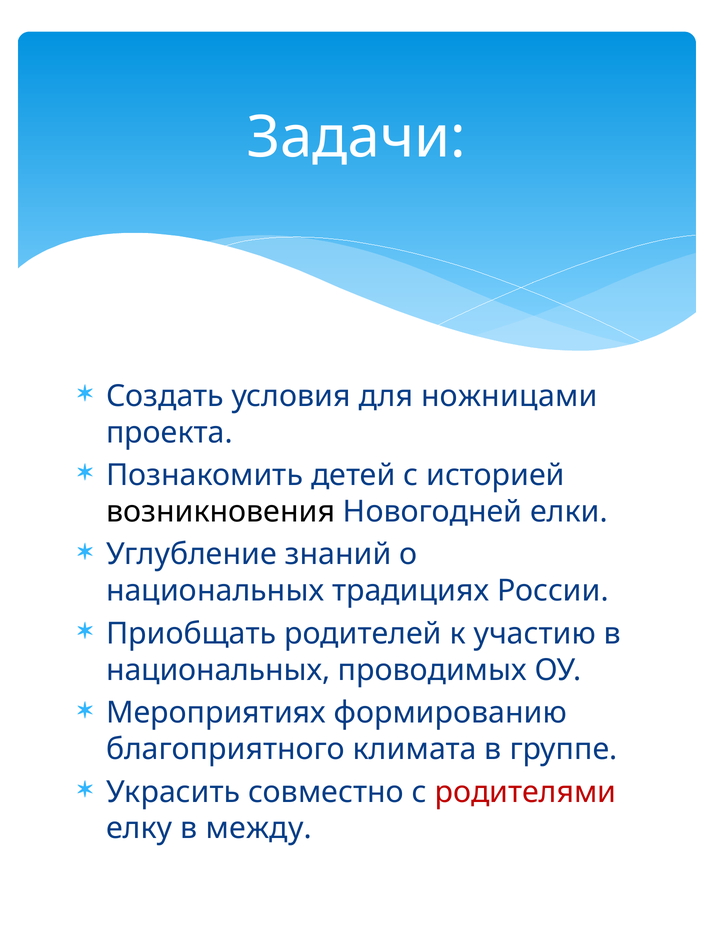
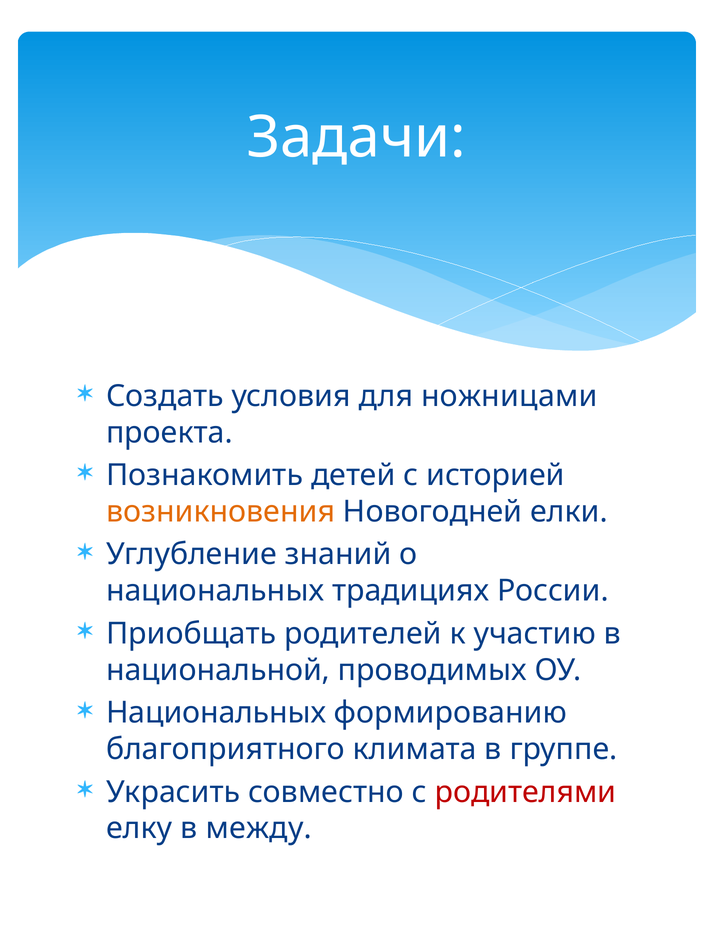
возникновения colour: black -> orange
национальных at (218, 670): национальных -> национальной
Мероприятиях at (216, 713): Мероприятиях -> Национальных
